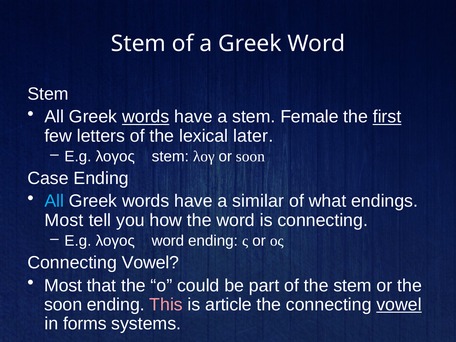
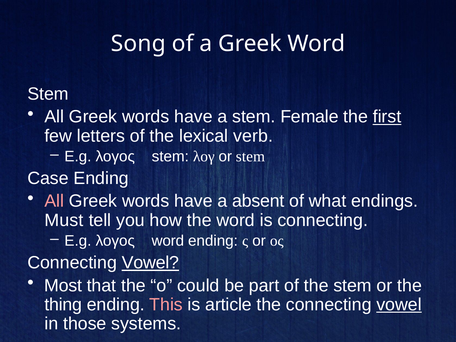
Stem at (138, 44): Stem -> Song
words at (146, 117) underline: present -> none
later: later -> verb
or soon: soon -> stem
All at (54, 201) colour: light blue -> pink
similar: similar -> absent
Most at (64, 220): Most -> Must
Vowel at (150, 263) underline: none -> present
soon at (63, 305): soon -> thing
forms: forms -> those
